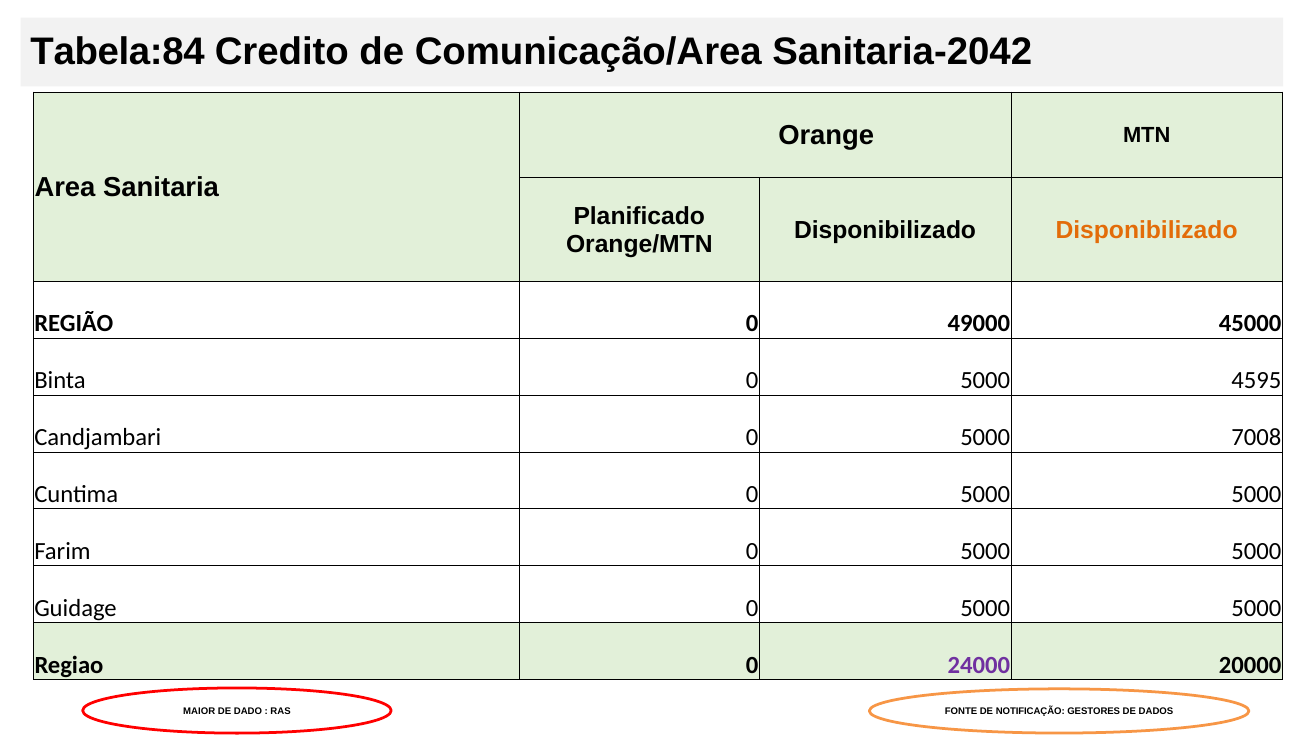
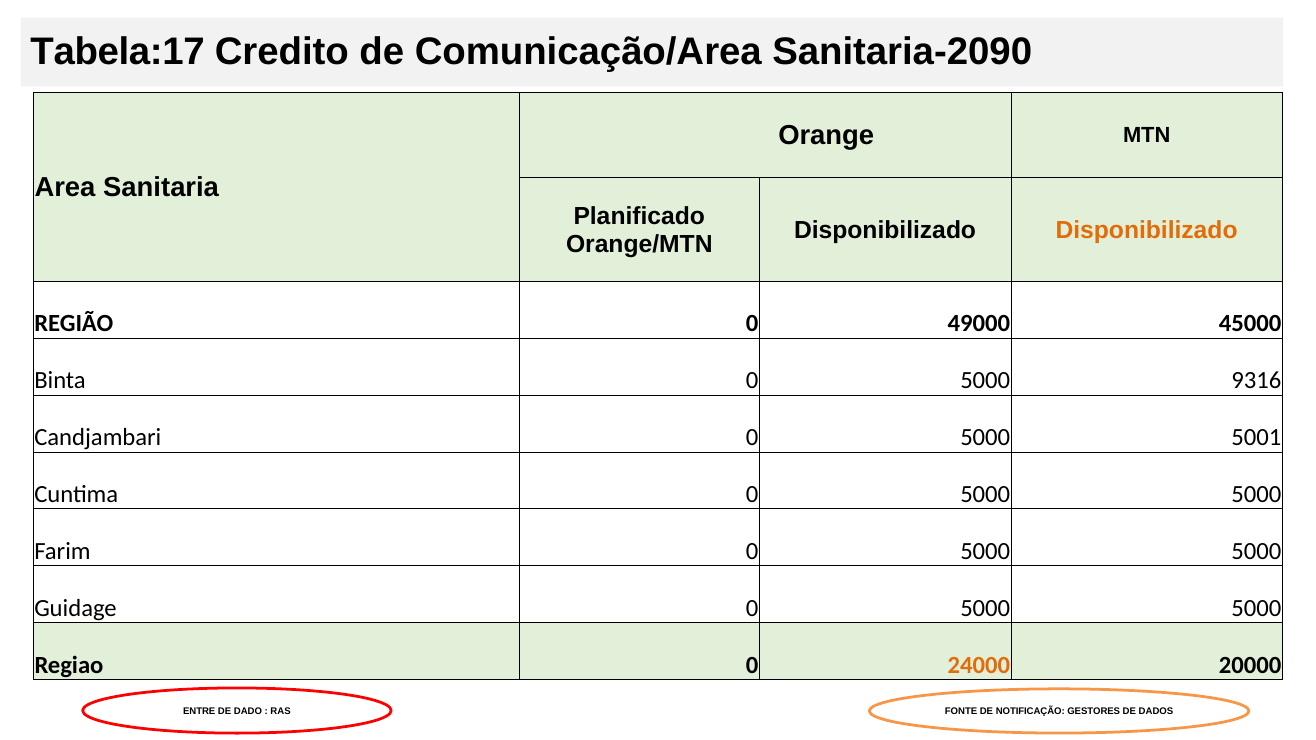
Tabela:84: Tabela:84 -> Tabela:17
Sanitaria-2042: Sanitaria-2042 -> Sanitaria-2090
4595: 4595 -> 9316
7008: 7008 -> 5001
24000 colour: purple -> orange
MAIOR: MAIOR -> ENTRE
